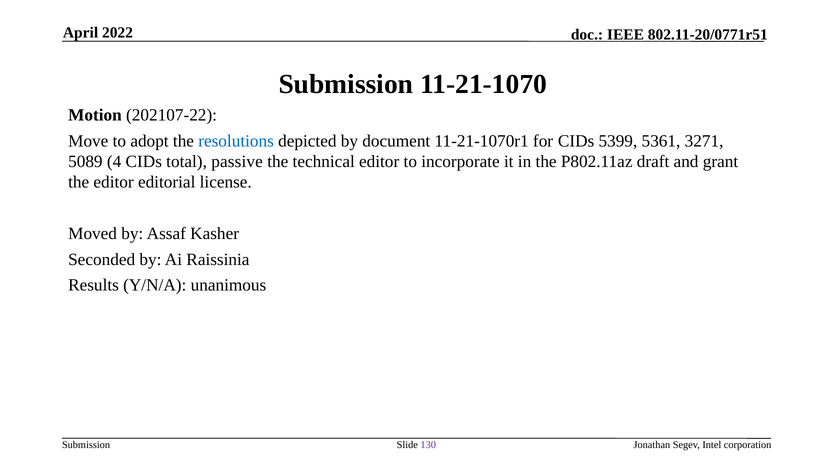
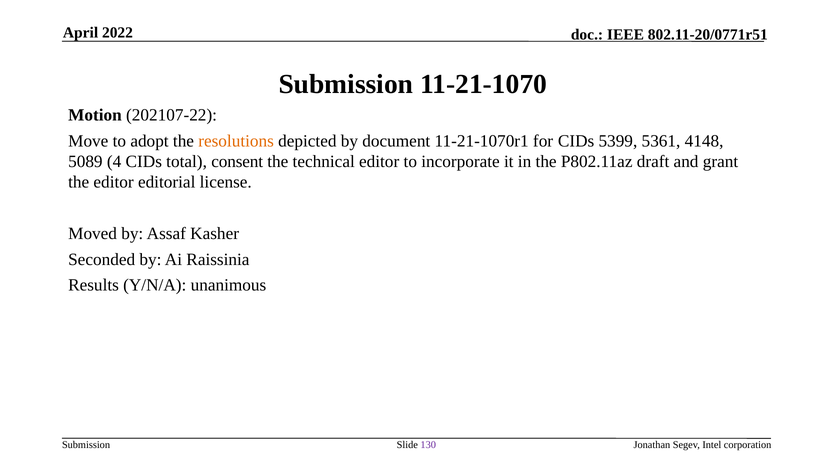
resolutions colour: blue -> orange
3271: 3271 -> 4148
passive: passive -> consent
